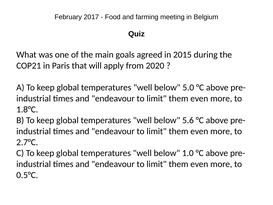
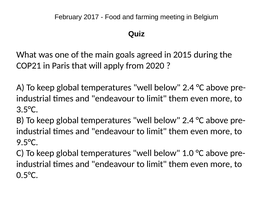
5.0 at (188, 87): 5.0 -> 2.4
1.8°C: 1.8°C -> 3.5°C
5.6 at (188, 120): 5.6 -> 2.4
2.7°C: 2.7°C -> 9.5°C
